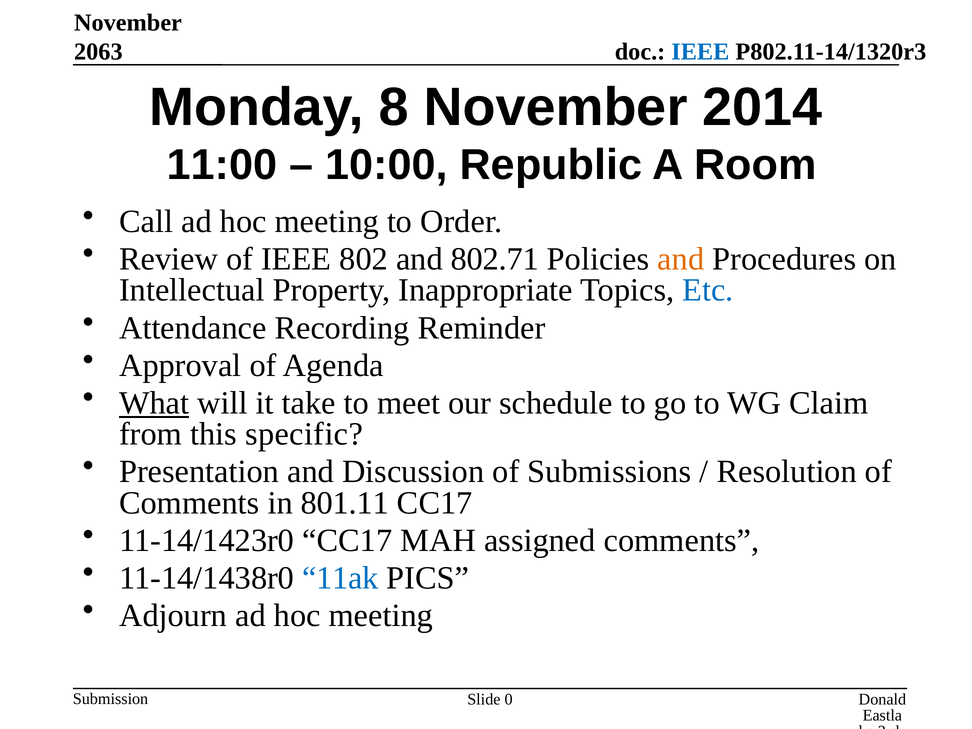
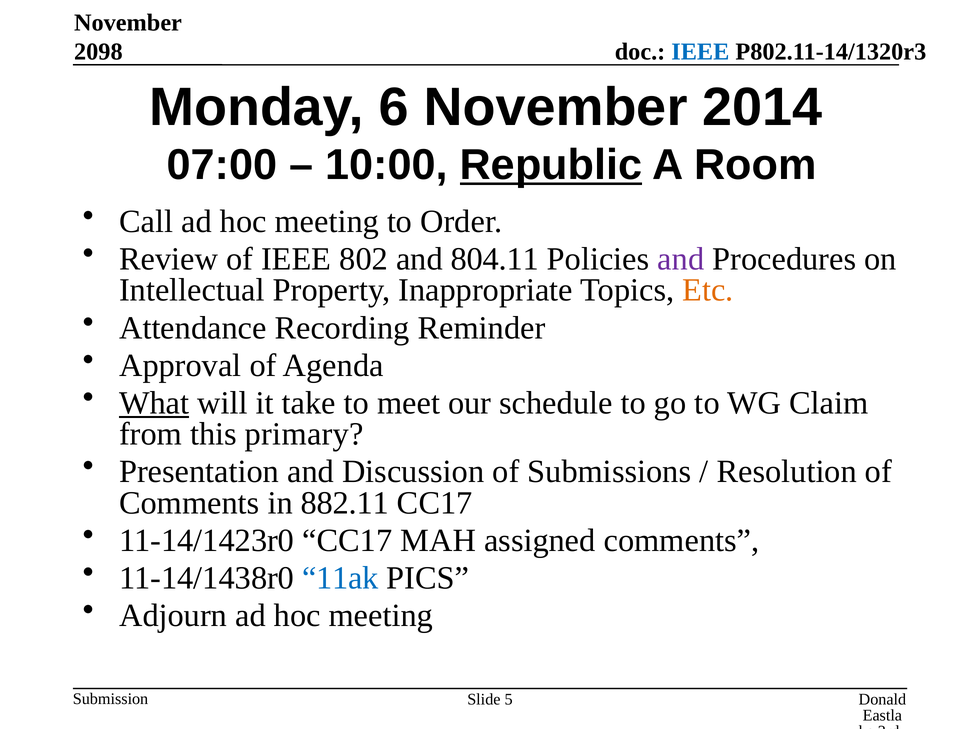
2063: 2063 -> 2098
8: 8 -> 6
11:00: 11:00 -> 07:00
Republic underline: none -> present
802.71: 802.71 -> 804.11
and at (681, 259) colour: orange -> purple
Etc colour: blue -> orange
specific: specific -> primary
801.11: 801.11 -> 882.11
0: 0 -> 5
